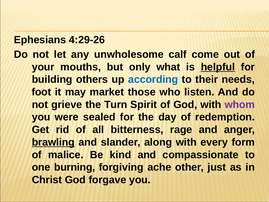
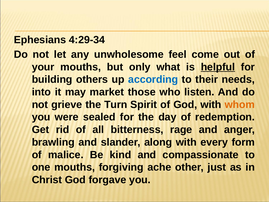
4:29-26: 4:29-26 -> 4:29-34
calf: calf -> feel
foot: foot -> into
whom colour: purple -> orange
brawling underline: present -> none
one burning: burning -> mouths
